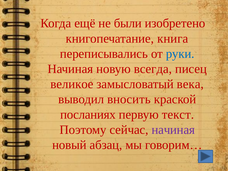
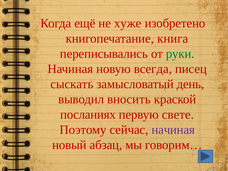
были: были -> хуже
руки colour: blue -> green
великое: великое -> сыскать
века: века -> день
текст: текст -> свете
